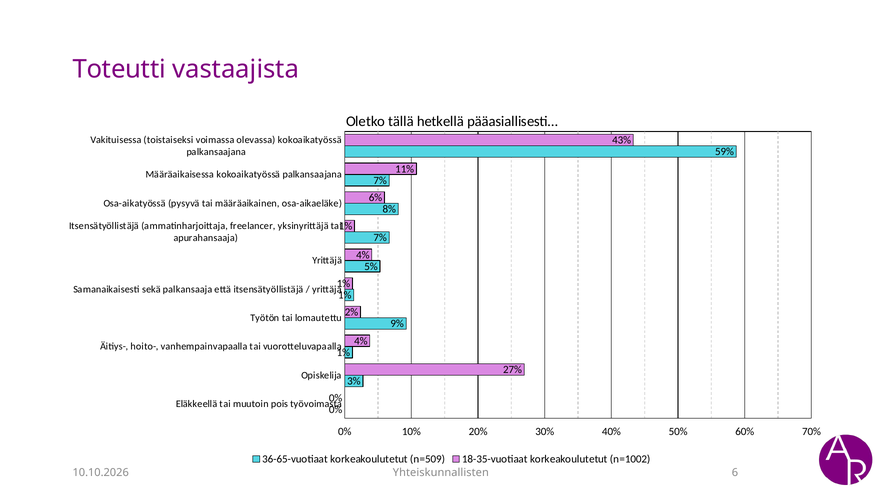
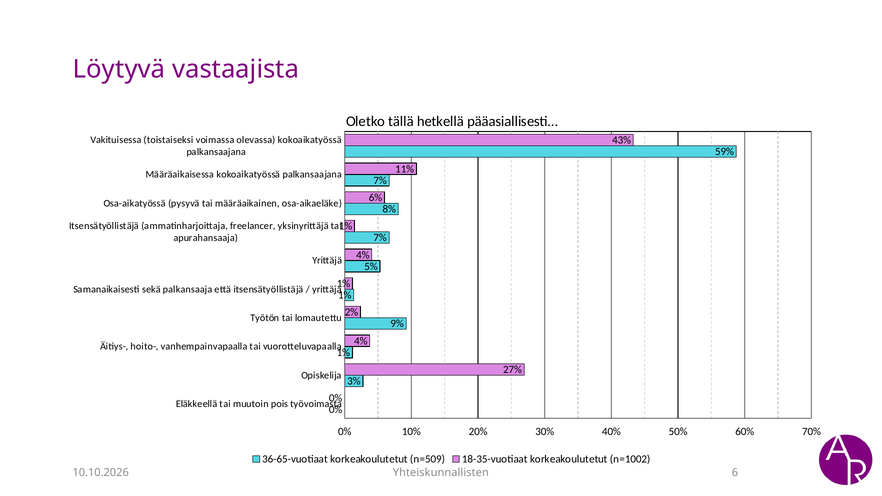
Toteutti: Toteutti -> Löytyvä
